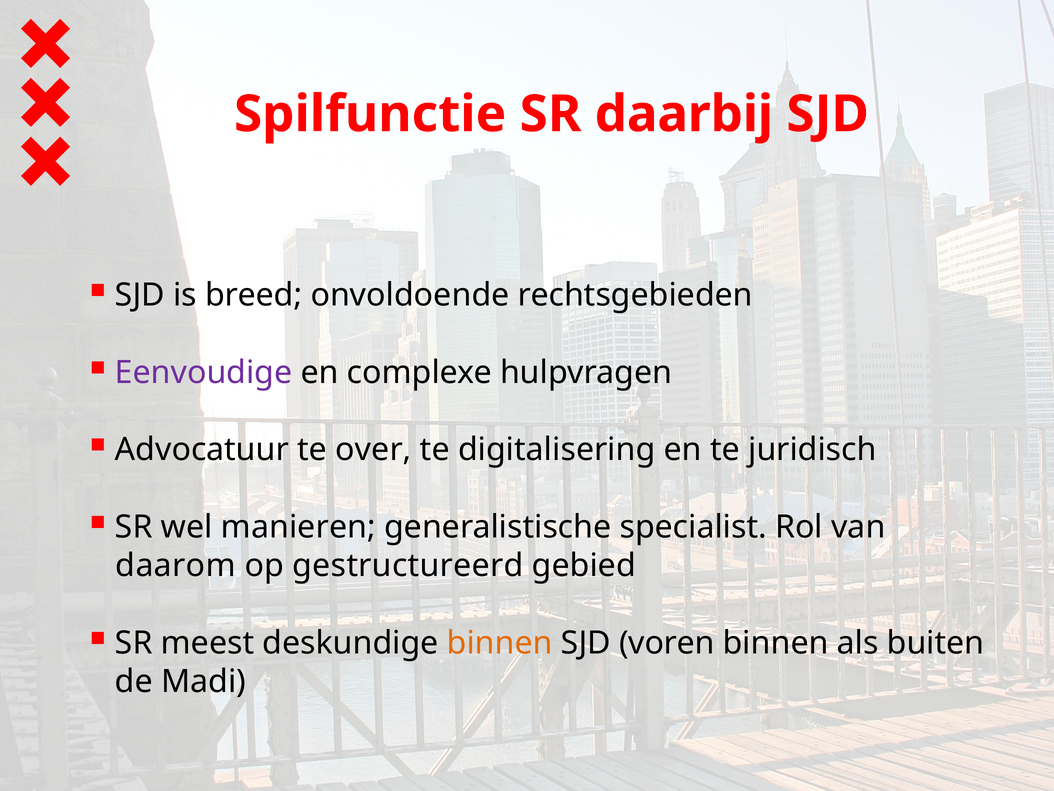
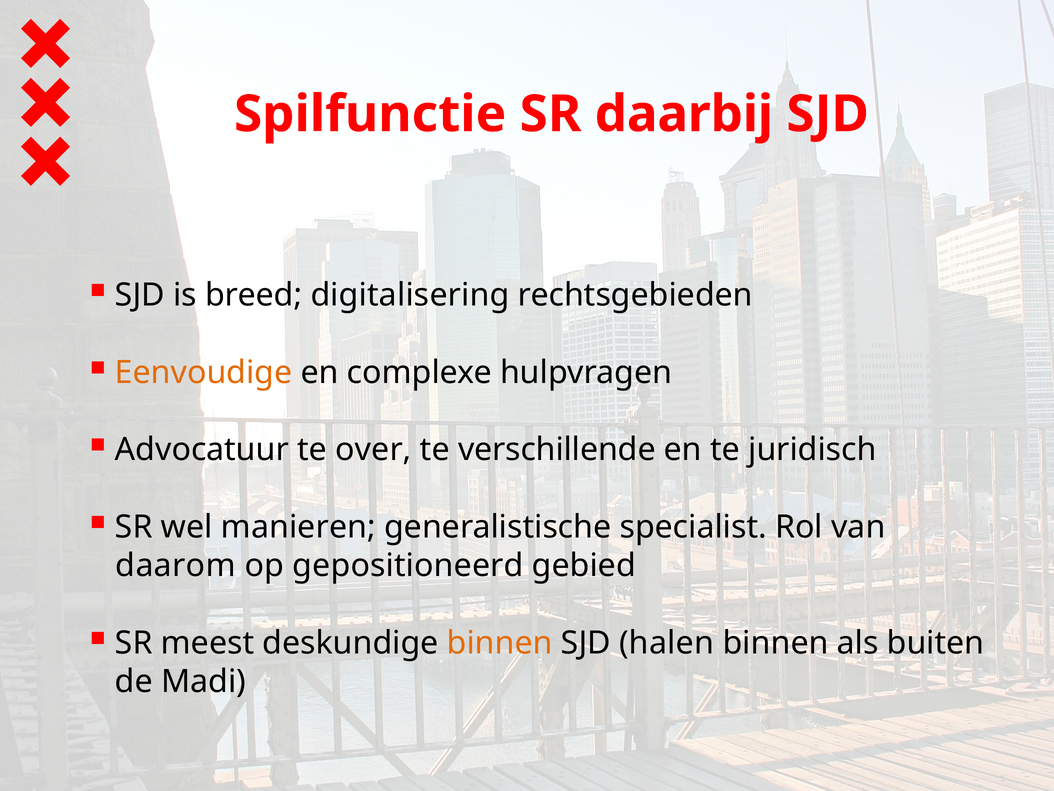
onvoldoende: onvoldoende -> digitalisering
Eenvoudige colour: purple -> orange
digitalisering: digitalisering -> verschillende
gestructureerd: gestructureerd -> gepositioneerd
voren: voren -> halen
